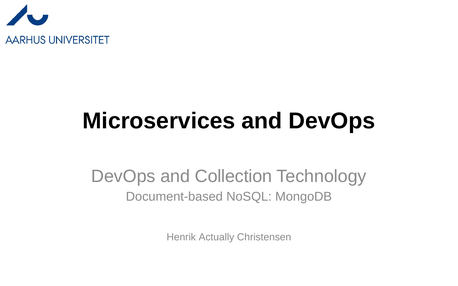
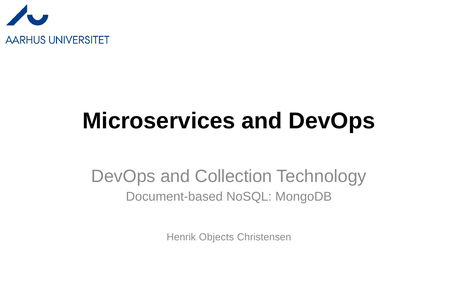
Actually: Actually -> Objects
